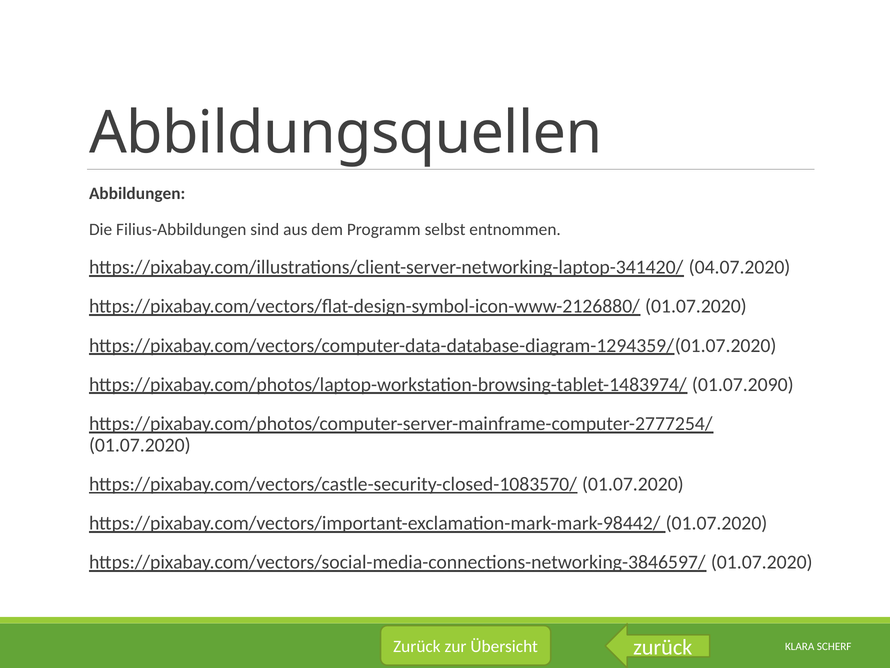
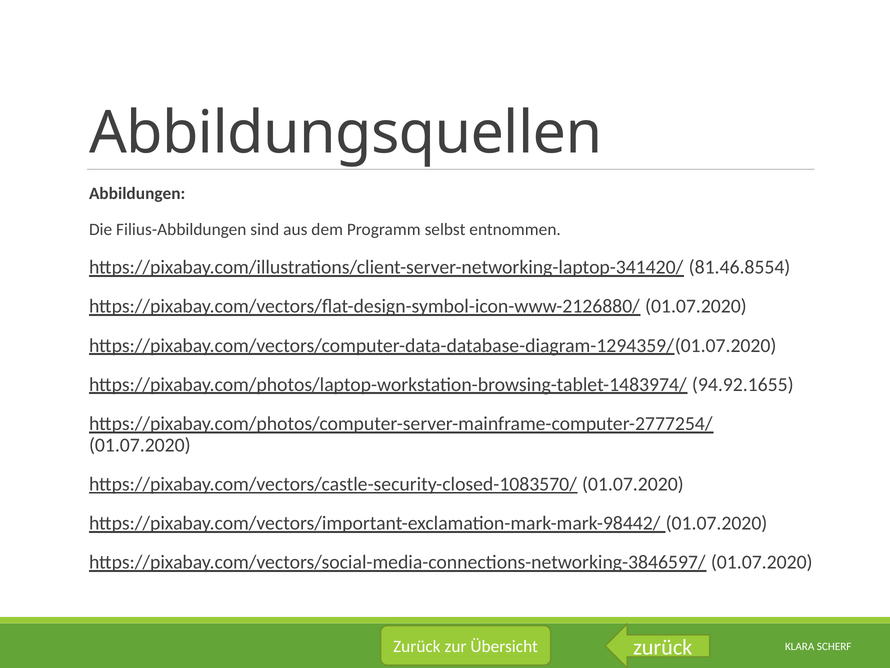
04.07.2020: 04.07.2020 -> 81.46.8554
01.07.2090: 01.07.2090 -> 94.92.1655
